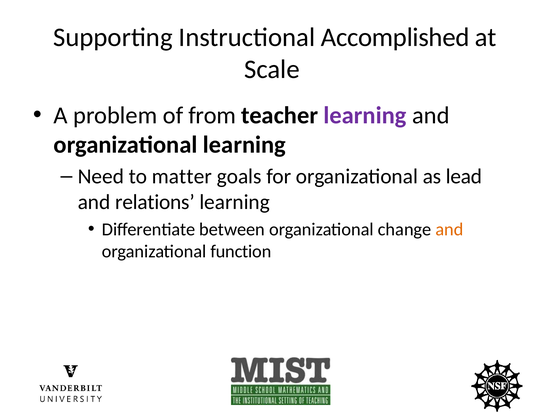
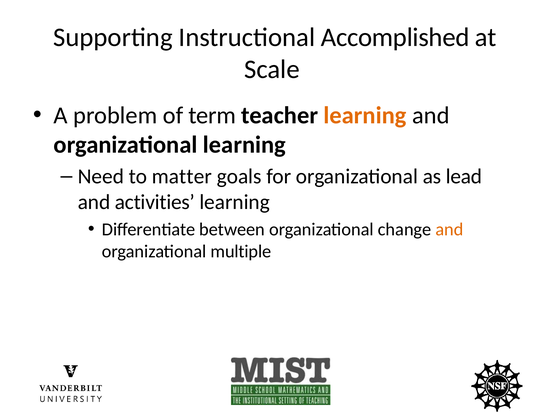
from: from -> term
learning at (365, 115) colour: purple -> orange
relations: relations -> activities
function: function -> multiple
